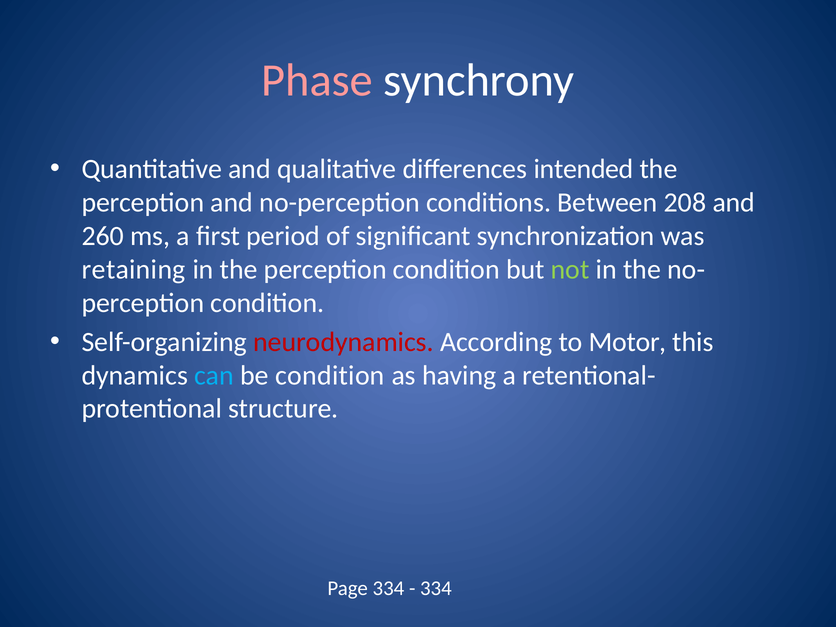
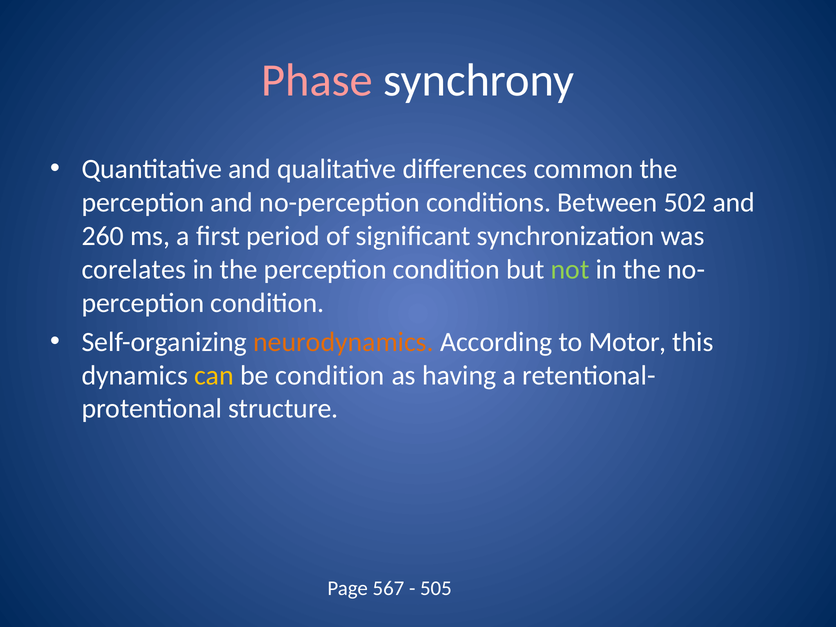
intended: intended -> common
208: 208 -> 502
retaining: retaining -> corelates
neurodynamics colour: red -> orange
can colour: light blue -> yellow
Page 334: 334 -> 567
334 at (436, 588): 334 -> 505
